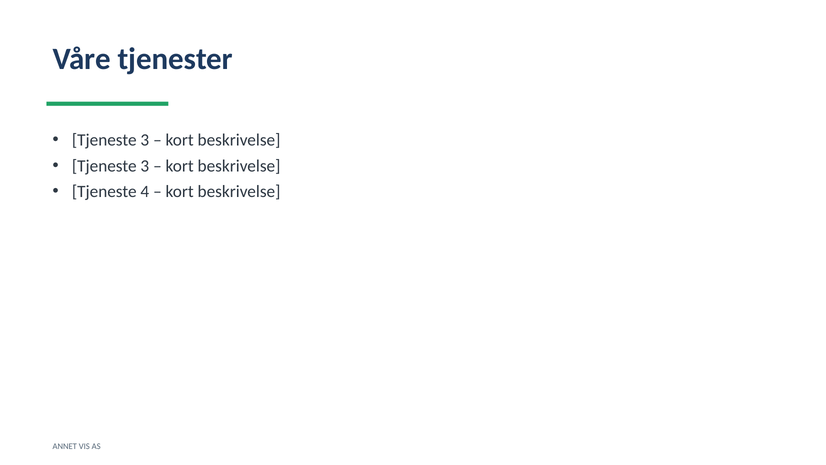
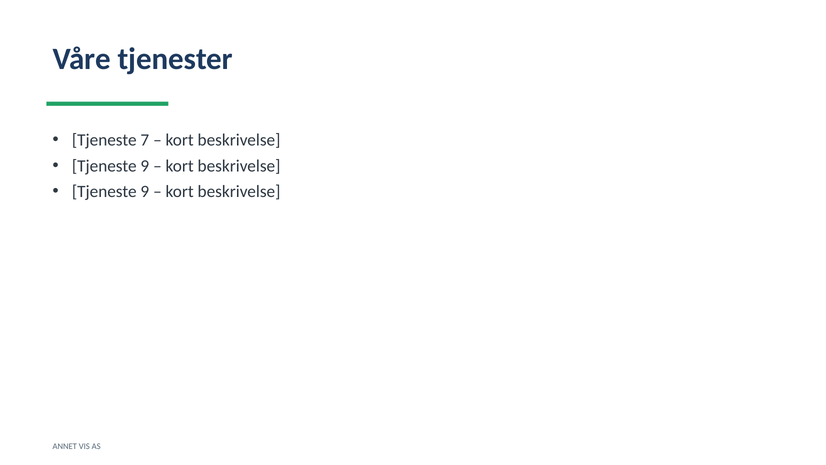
3 at (145, 140): 3 -> 7
3 at (145, 166): 3 -> 9
4 at (145, 192): 4 -> 9
